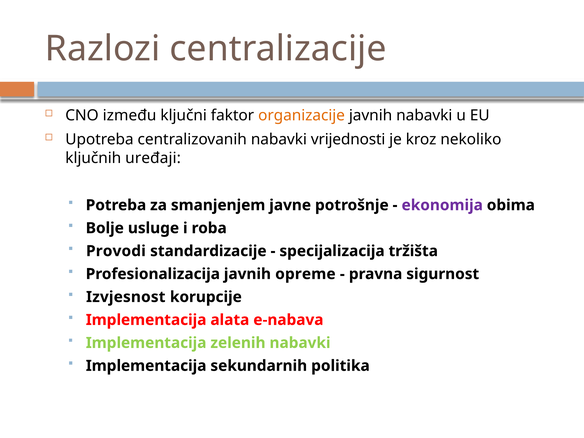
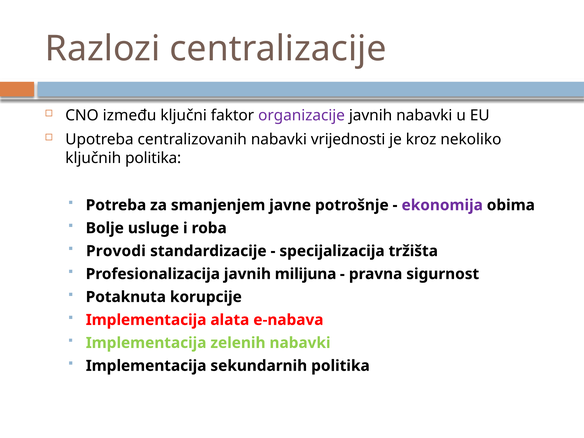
organizacije colour: orange -> purple
ključnih uređaji: uređaji -> politika
opreme: opreme -> milijuna
Izvjesnost: Izvjesnost -> Potaknuta
